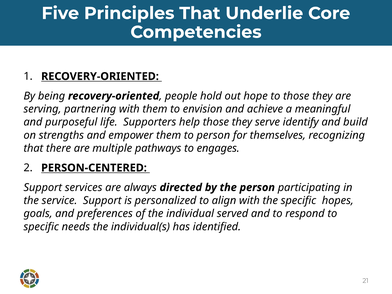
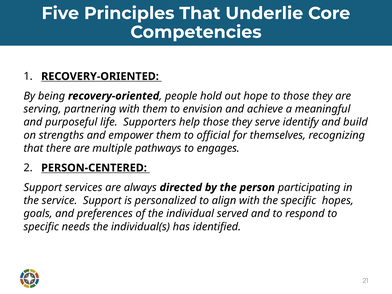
to person: person -> official
